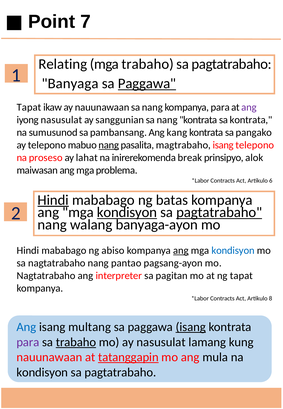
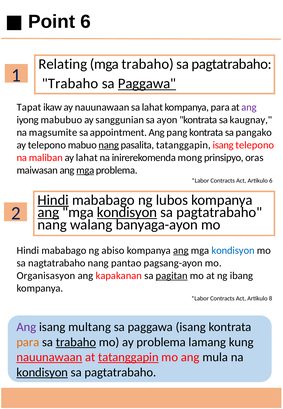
Point 7: 7 -> 6
Banyaga at (70, 83): Banyaga -> Trabaho
nang at (152, 107): nang -> lahat
iyong nasusulat: nasusulat -> mabubuo
nang at (167, 120): nang -> ayon
sa kontrata: kontrata -> kaugnay
sumusunod: sumusunod -> magsumite
pambansang: pambansang -> appointment
kang: kang -> pang
pasalita magtrabaho: magtrabaho -> tatanggapin
proseso: proseso -> maliban
break: break -> mong
alok: alok -> oras
mga at (85, 170) underline: none -> present
batas: batas -> lubos
ang at (48, 212) underline: none -> present
pagtatrabaho at (219, 212) underline: present -> none
Nagtatrabaho at (46, 275): Nagtatrabaho -> Organisasyon
interpreter: interpreter -> kapakanan
pagitan underline: none -> present
ng tapat: tapat -> ibang
Ang at (26, 327) colour: blue -> purple
isang at (191, 327) underline: present -> none
para at (28, 342) colour: purple -> orange
ay nasusulat: nasusulat -> problema
nauunawaan at (49, 357) underline: none -> present
kondisyon at (42, 372) underline: none -> present
